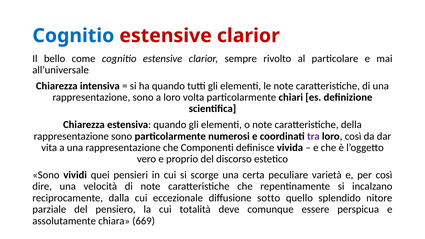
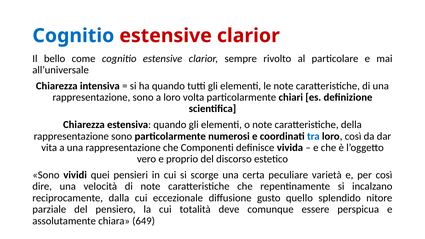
tra colour: purple -> blue
sotto: sotto -> gusto
669: 669 -> 649
